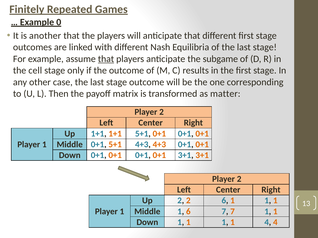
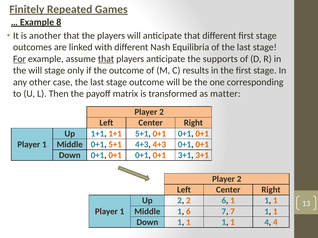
0: 0 -> 8
For underline: none -> present
subgame: subgame -> supports
the cell: cell -> will
